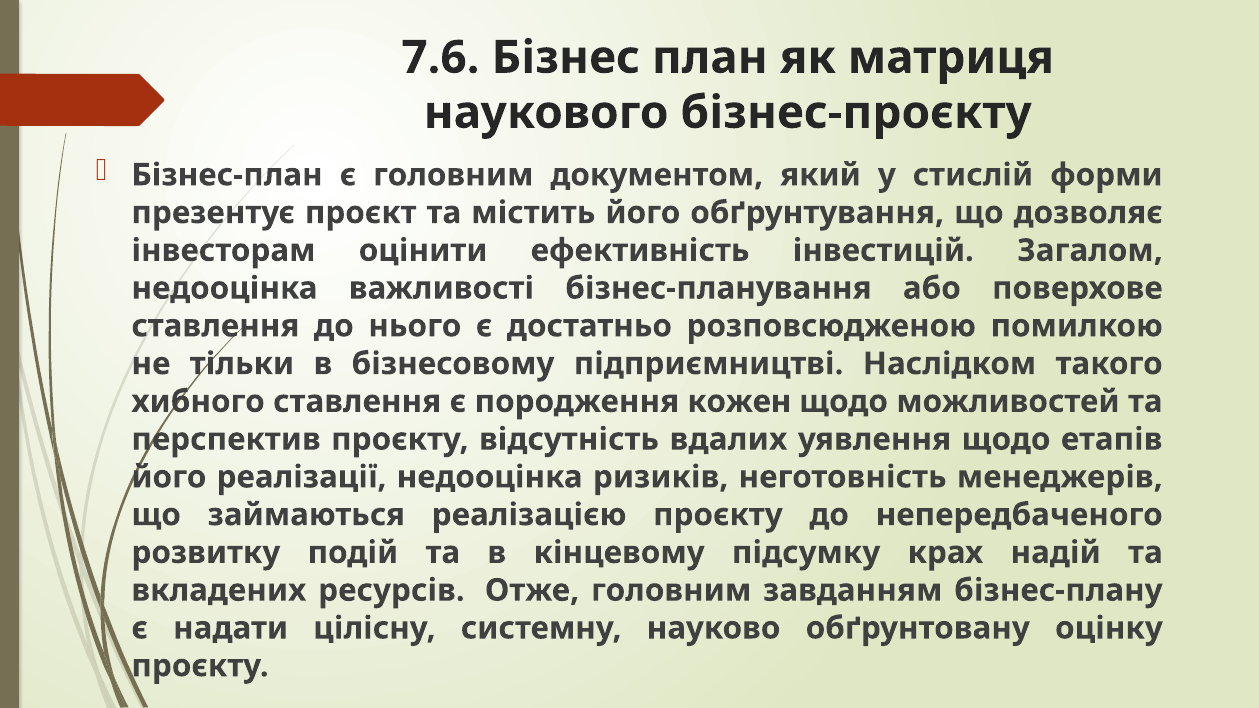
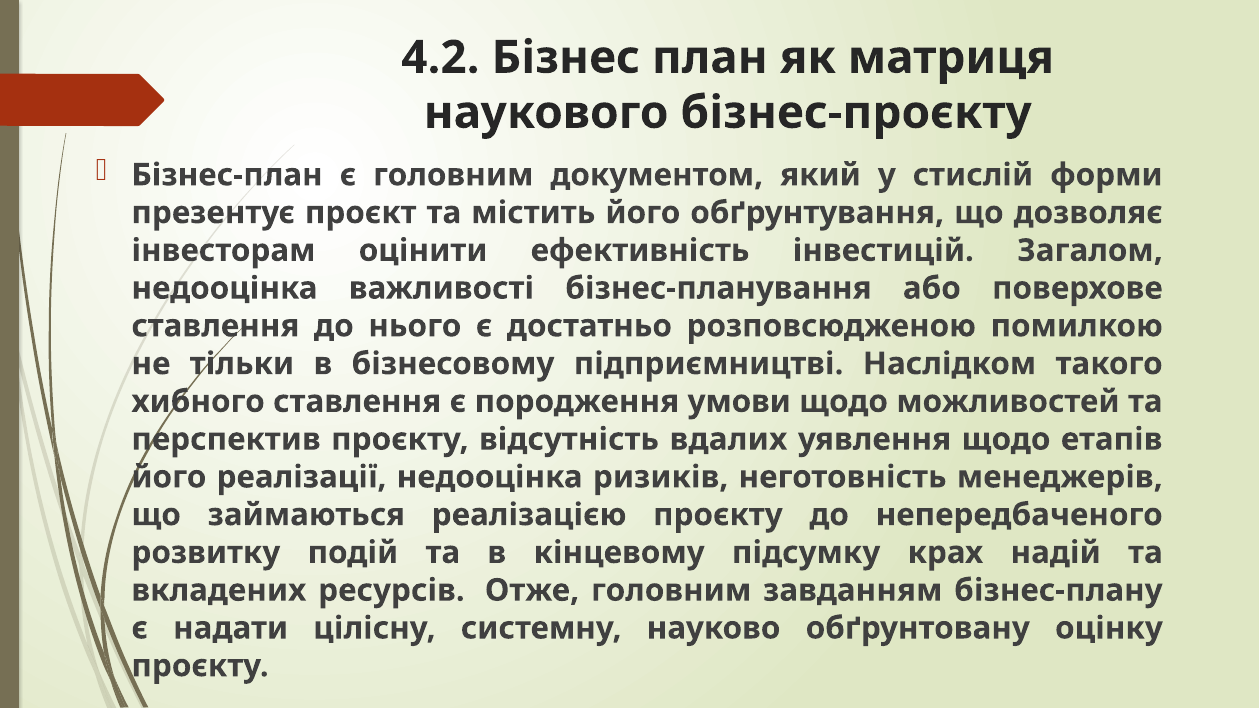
7.6: 7.6 -> 4.2
кожен: кожен -> умови
